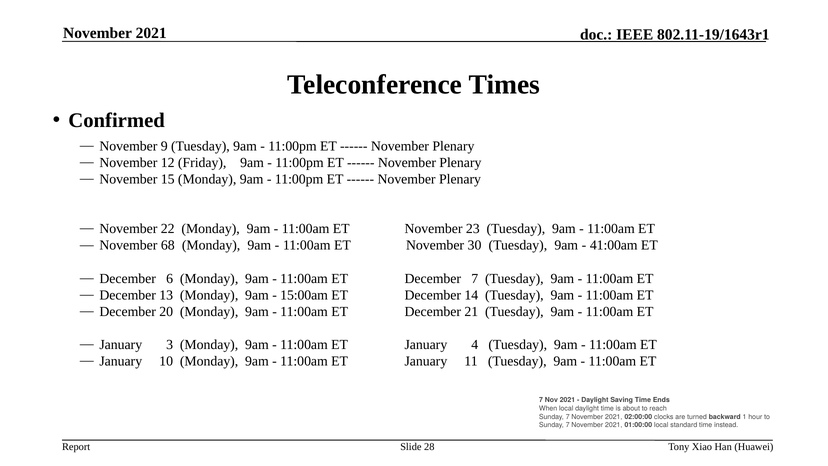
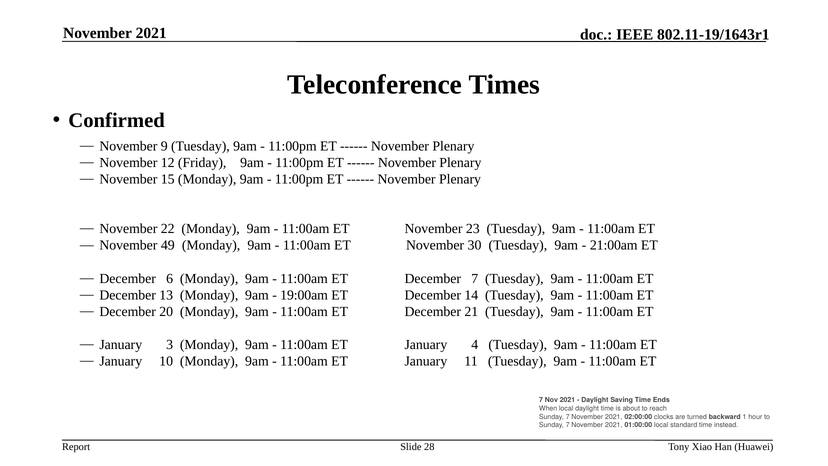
68: 68 -> 49
41:00am: 41:00am -> 21:00am
15:00am: 15:00am -> 19:00am
